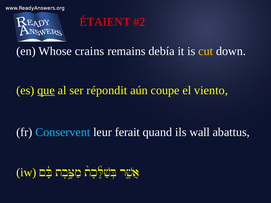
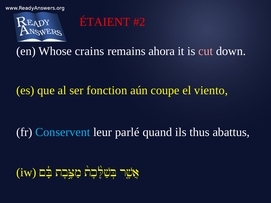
debía: debía -> ahora
cut colour: yellow -> pink
que underline: present -> none
répondit: répondit -> fonction
ferait: ferait -> parlé
wall: wall -> thus
